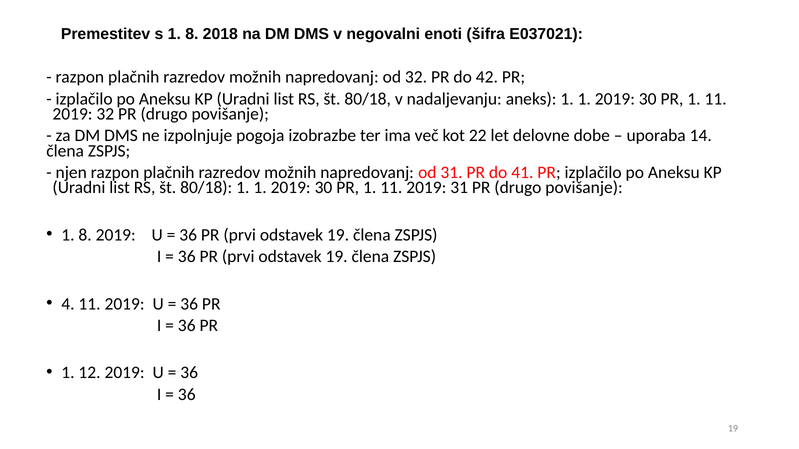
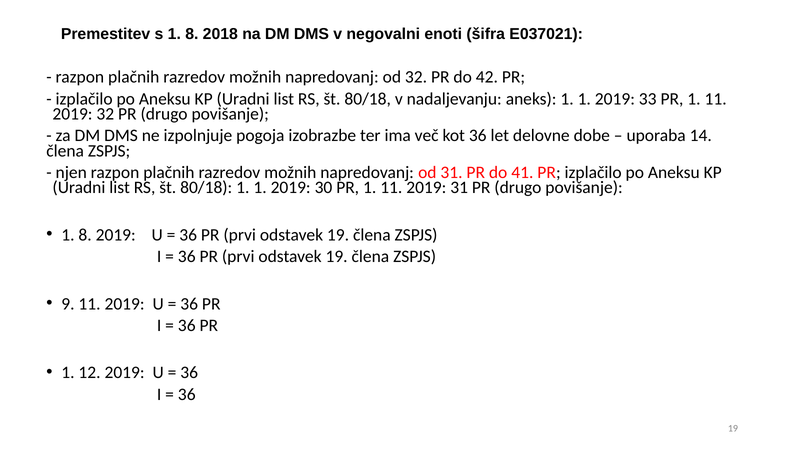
30 at (648, 99): 30 -> 33
kot 22: 22 -> 36
4: 4 -> 9
